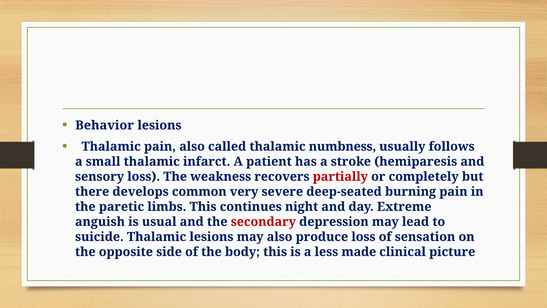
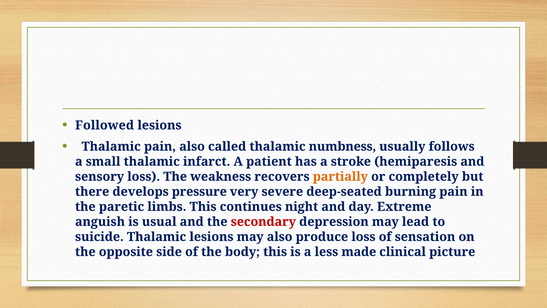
Behavior: Behavior -> Followed
partially colour: red -> orange
common: common -> pressure
